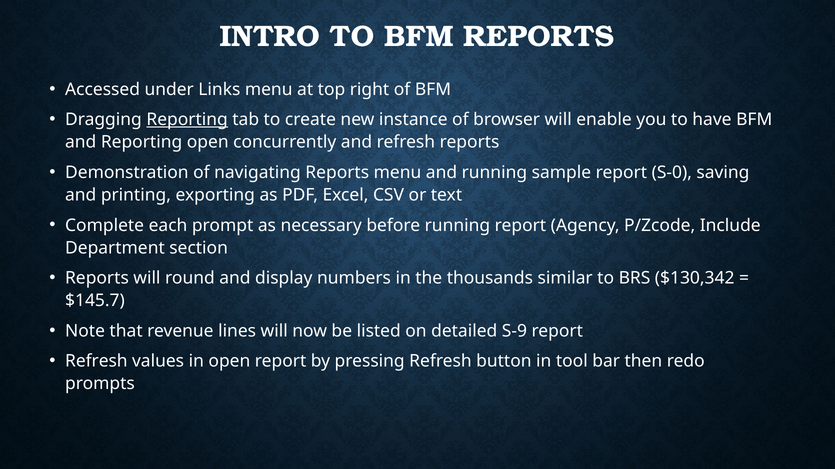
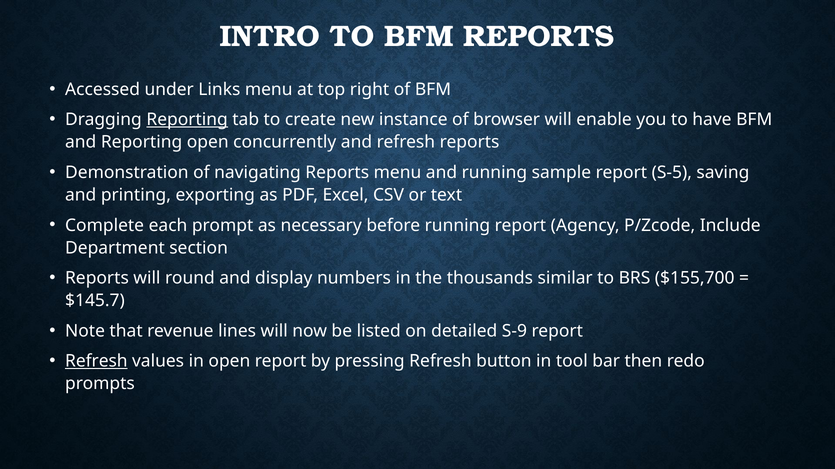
S-0: S-0 -> S-5
$130,342: $130,342 -> $155,700
Refresh at (96, 362) underline: none -> present
